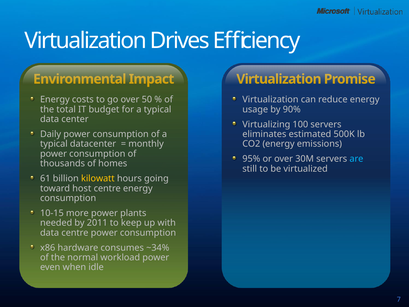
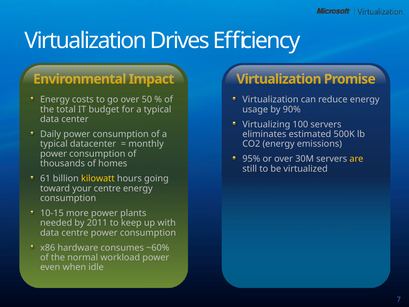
are colour: light blue -> yellow
host: host -> your
~34%: ~34% -> ~60%
